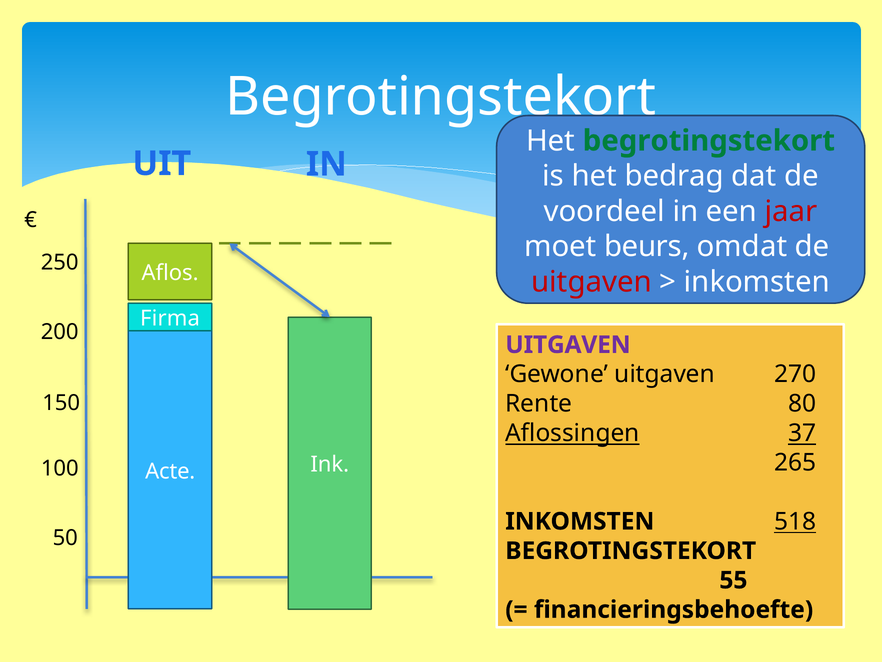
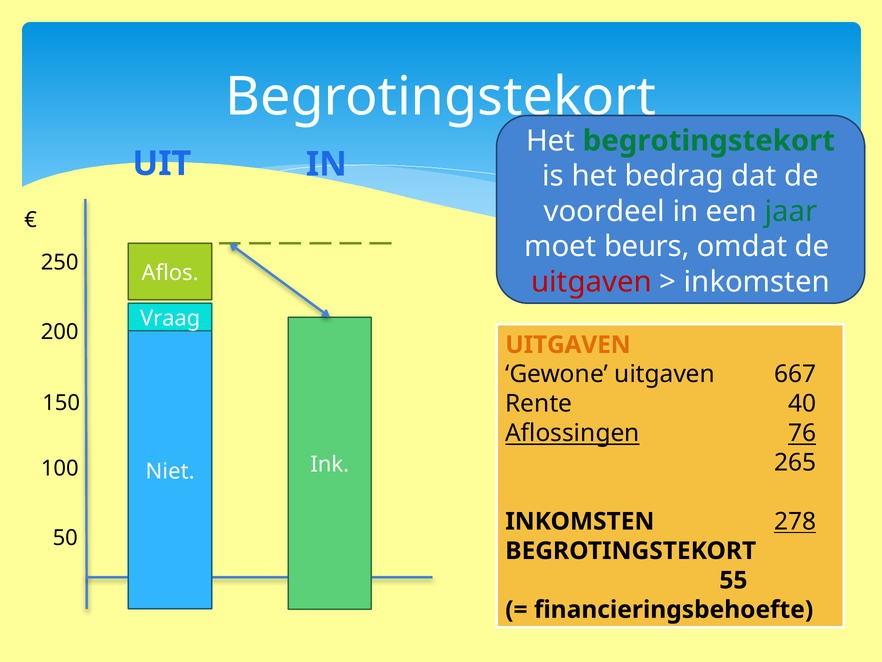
jaar colour: red -> green
Firma: Firma -> Vraag
UITGAVEN at (568, 345) colour: purple -> orange
270: 270 -> 667
80: 80 -> 40
37: 37 -> 76
Acte: Acte -> Niet
518: 518 -> 278
